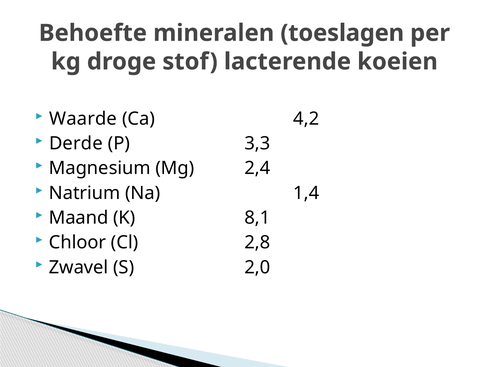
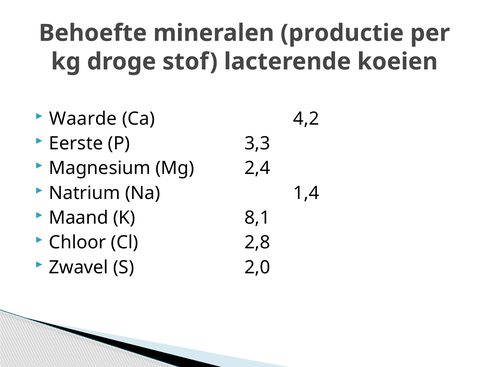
toeslagen: toeslagen -> productie
Derde: Derde -> Eerste
